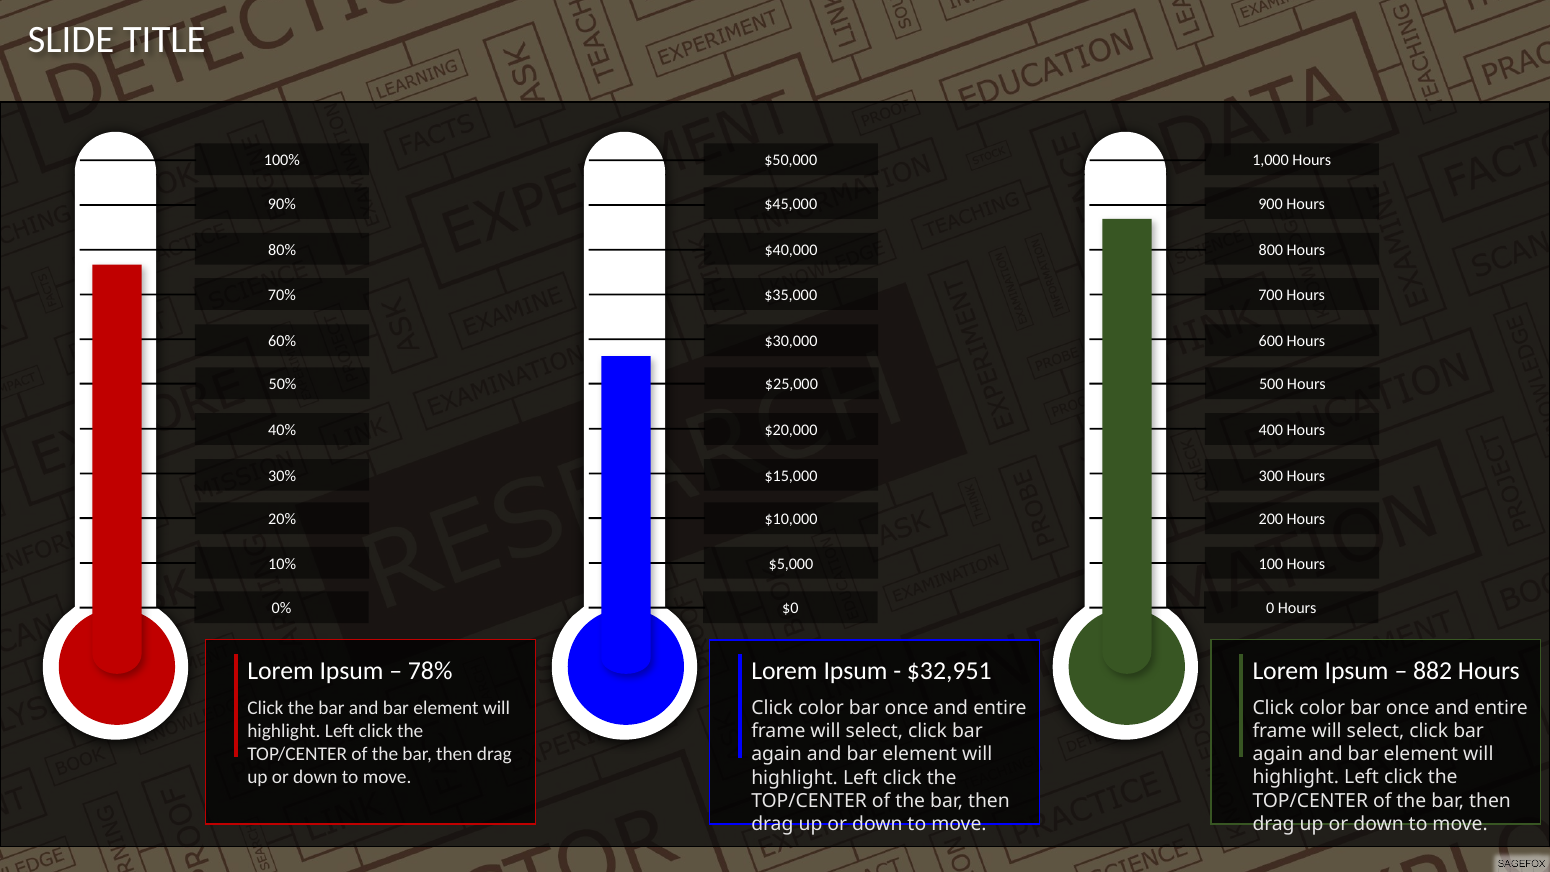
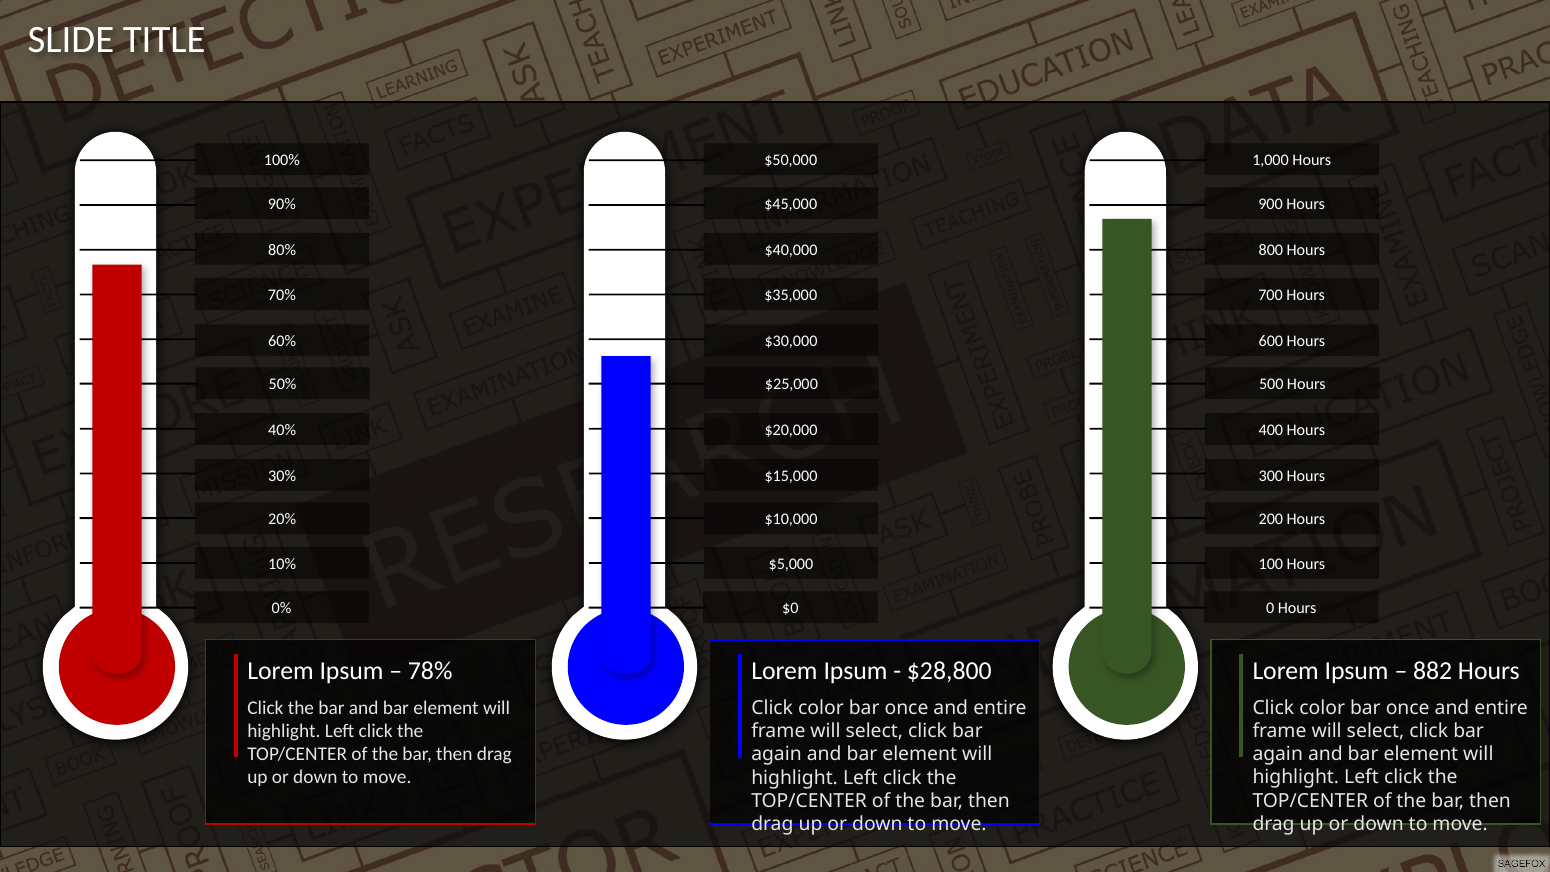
$32,951: $32,951 -> $28,800
